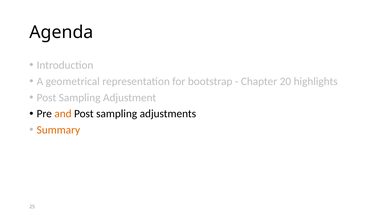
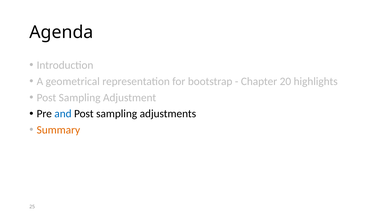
and colour: orange -> blue
